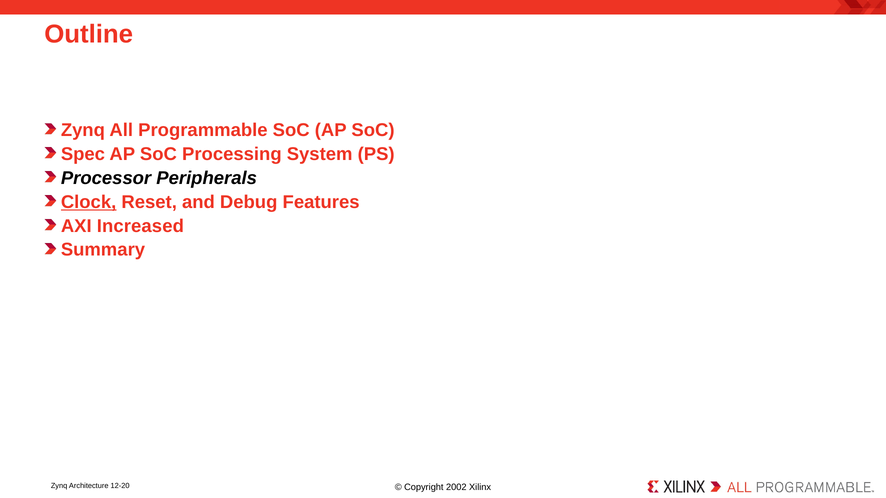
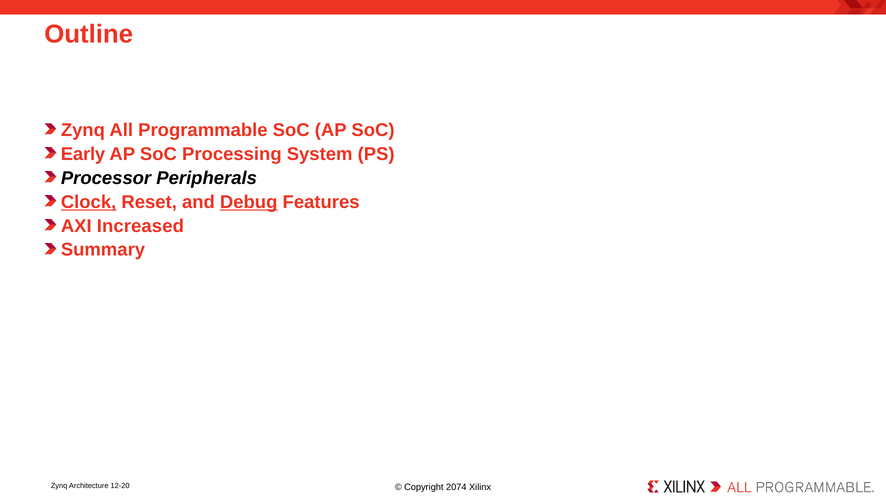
Spec: Spec -> Early
Debug underline: none -> present
2002: 2002 -> 2074
